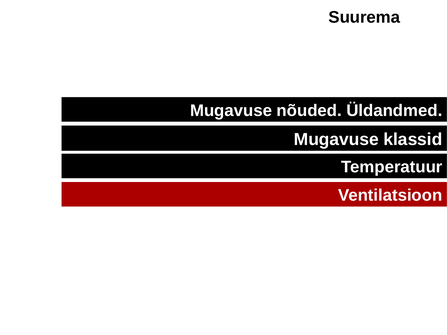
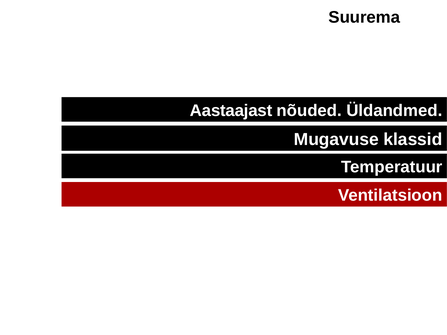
Mugavuse at (231, 111): Mugavuse -> Aastaajast
